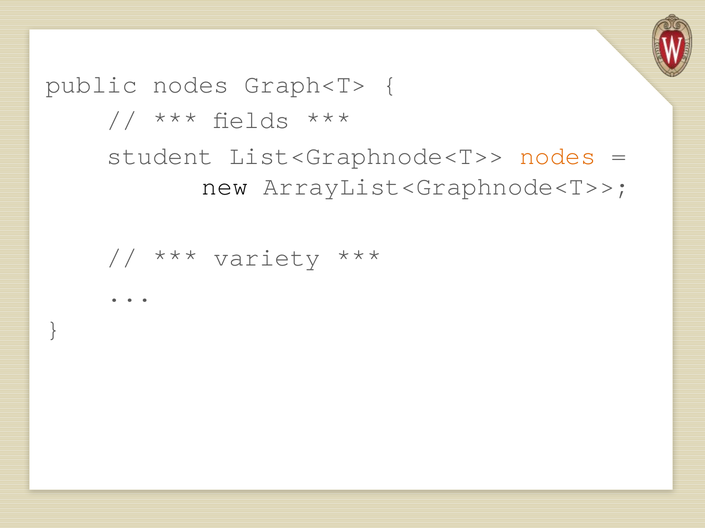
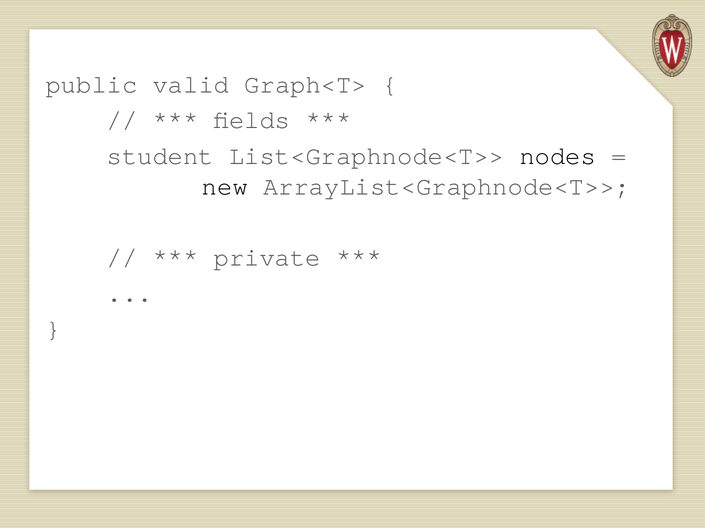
public nodes: nodes -> valid
nodes at (558, 156) colour: orange -> black
variety: variety -> private
